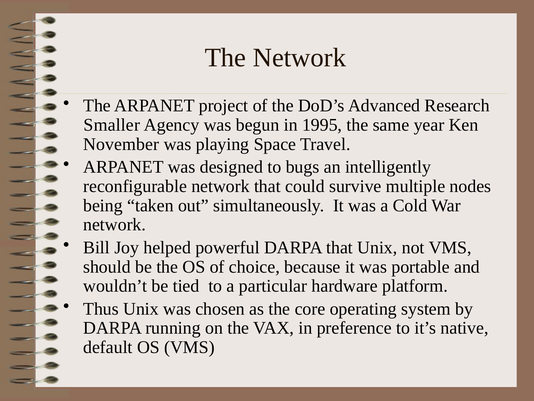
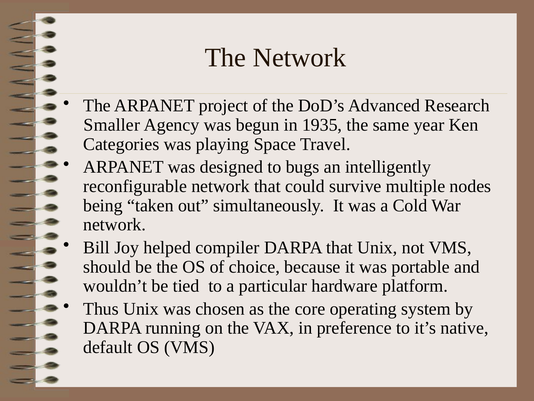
1995: 1995 -> 1935
November: November -> Categories
powerful: powerful -> compiler
